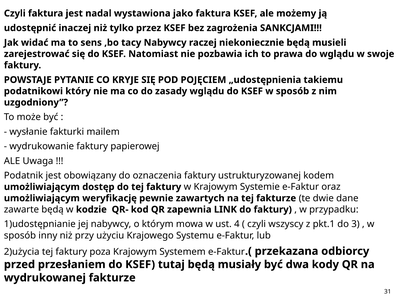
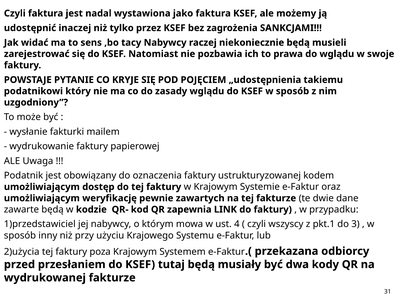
1)udostępnianie: 1)udostępnianie -> 1)przedstawiciel
